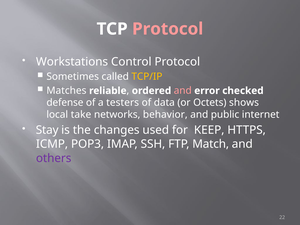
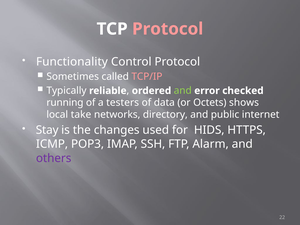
Workstations: Workstations -> Functionality
TCP/IP colour: yellow -> pink
Matches: Matches -> Typically
and at (183, 91) colour: pink -> light green
defense: defense -> running
behavior: behavior -> directory
KEEP: KEEP -> HIDS
Match: Match -> Alarm
